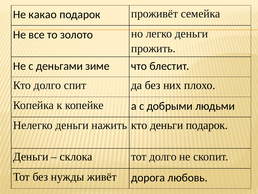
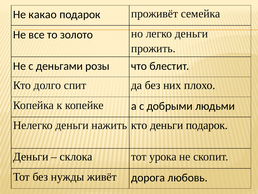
зиме: зиме -> розы
тот долго: долго -> урока
